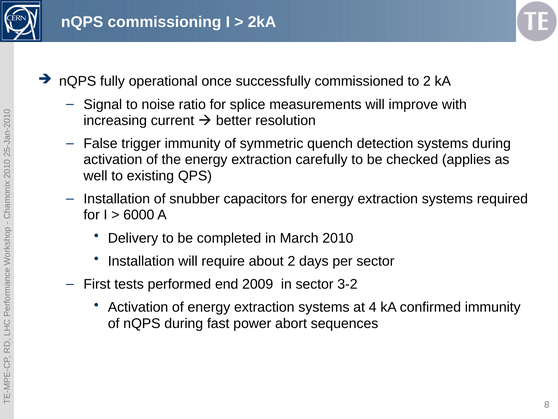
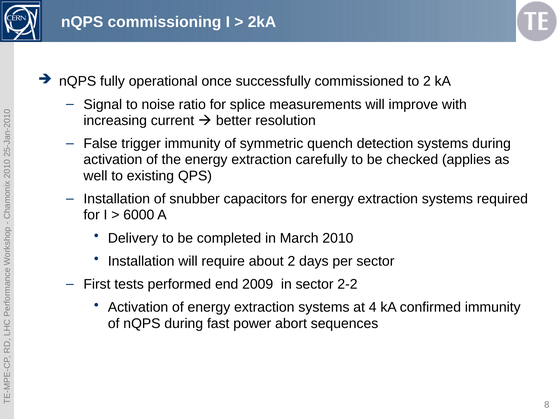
3-2: 3-2 -> 2-2
